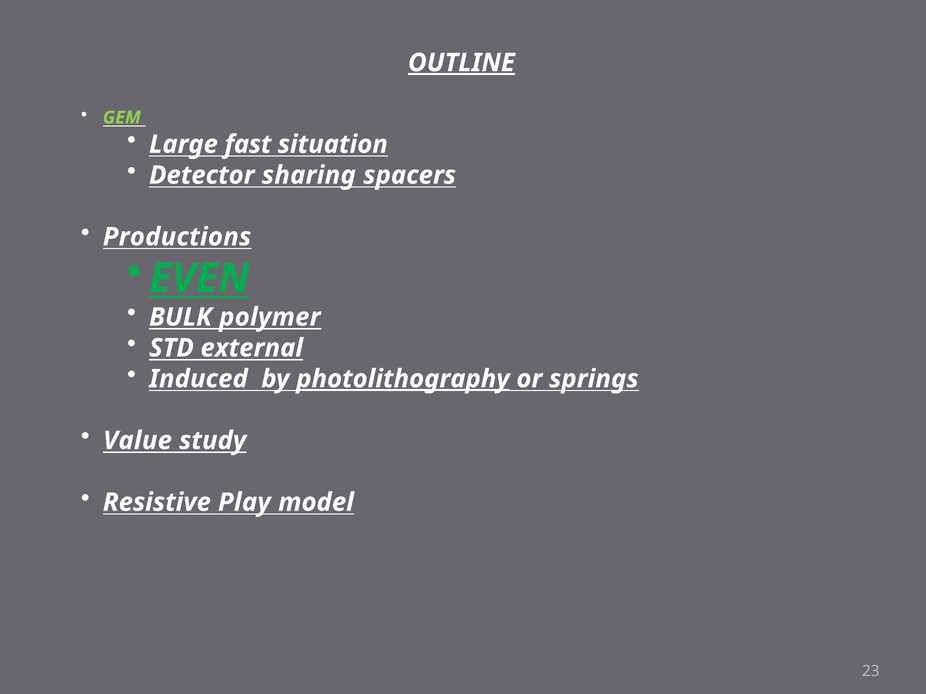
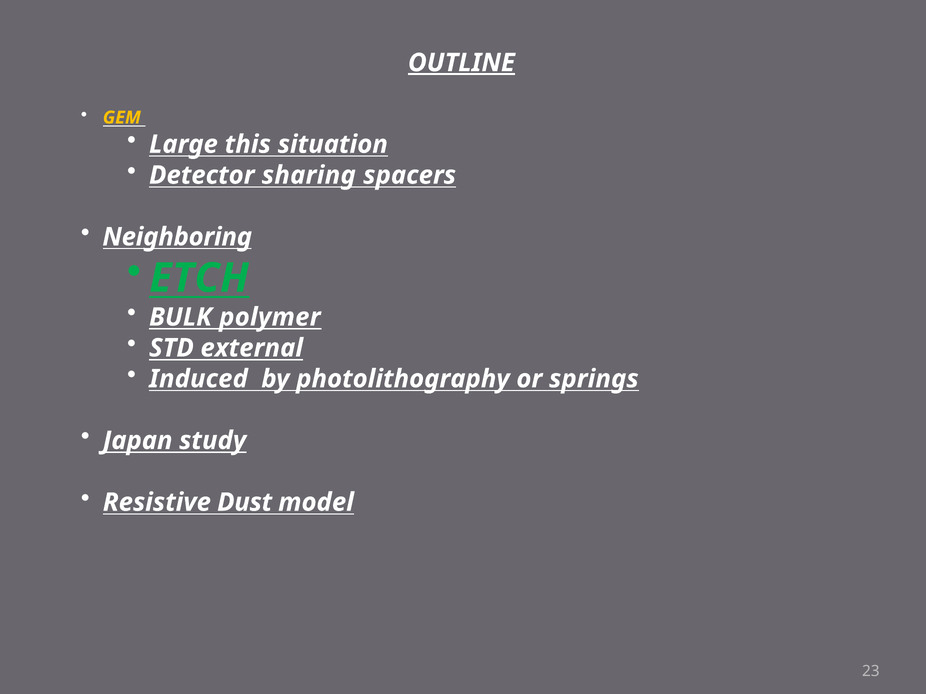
GEM colour: light green -> yellow
fast: fast -> this
Productions: Productions -> Neighboring
EVEN: EVEN -> ETCH
photolithography underline: present -> none
Value: Value -> Japan
Play: Play -> Dust
